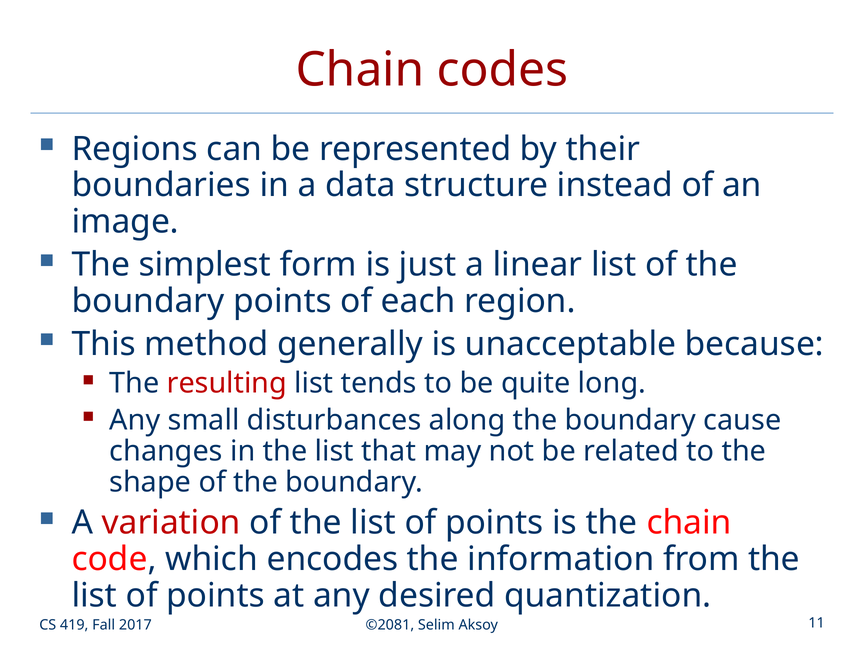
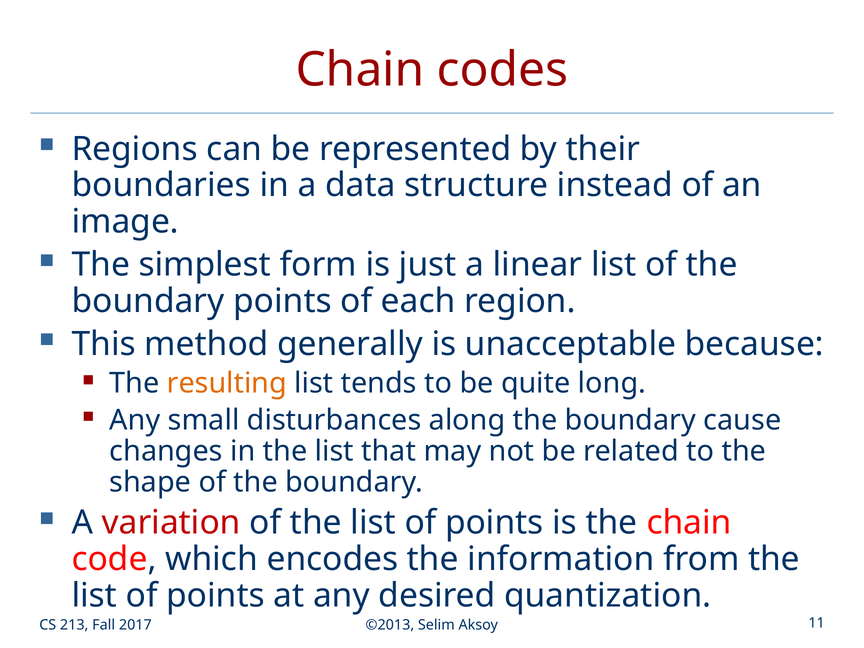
resulting colour: red -> orange
419: 419 -> 213
©2081: ©2081 -> ©2013
